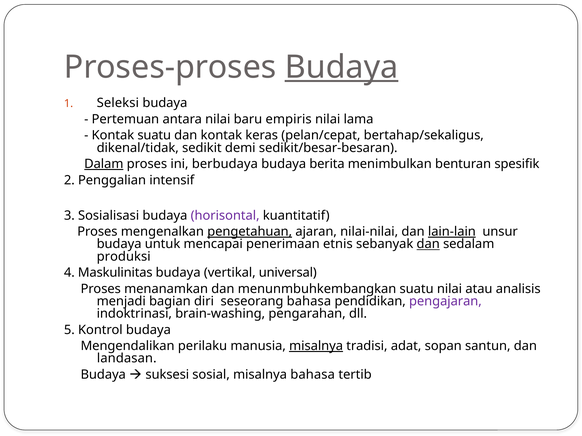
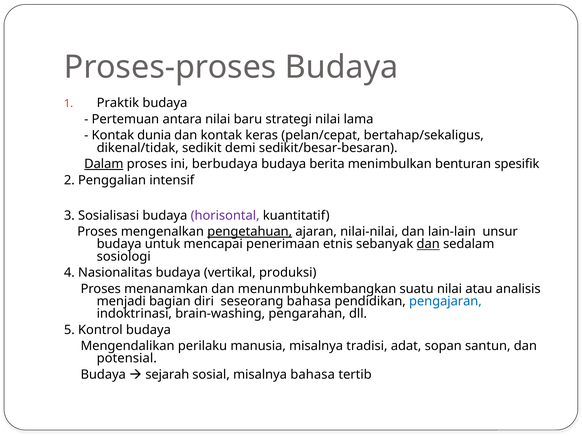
Budaya at (342, 67) underline: present -> none
Seleksi: Seleksi -> Praktik
empiris: empiris -> strategi
Kontak suatu: suatu -> dunia
lain-lain underline: present -> none
produksi: produksi -> sosiologi
Maskulinitas: Maskulinitas -> Nasionalitas
universal: universal -> produksi
pengajaran colour: purple -> blue
misalnya at (316, 346) underline: present -> none
landasan: landasan -> potensial
suksesi: suksesi -> sejarah
